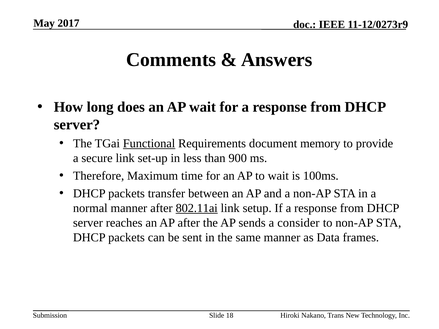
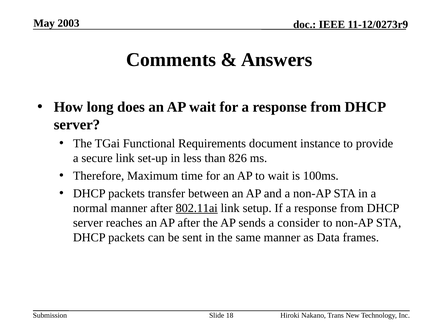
2017: 2017 -> 2003
Functional underline: present -> none
memory: memory -> instance
900: 900 -> 826
